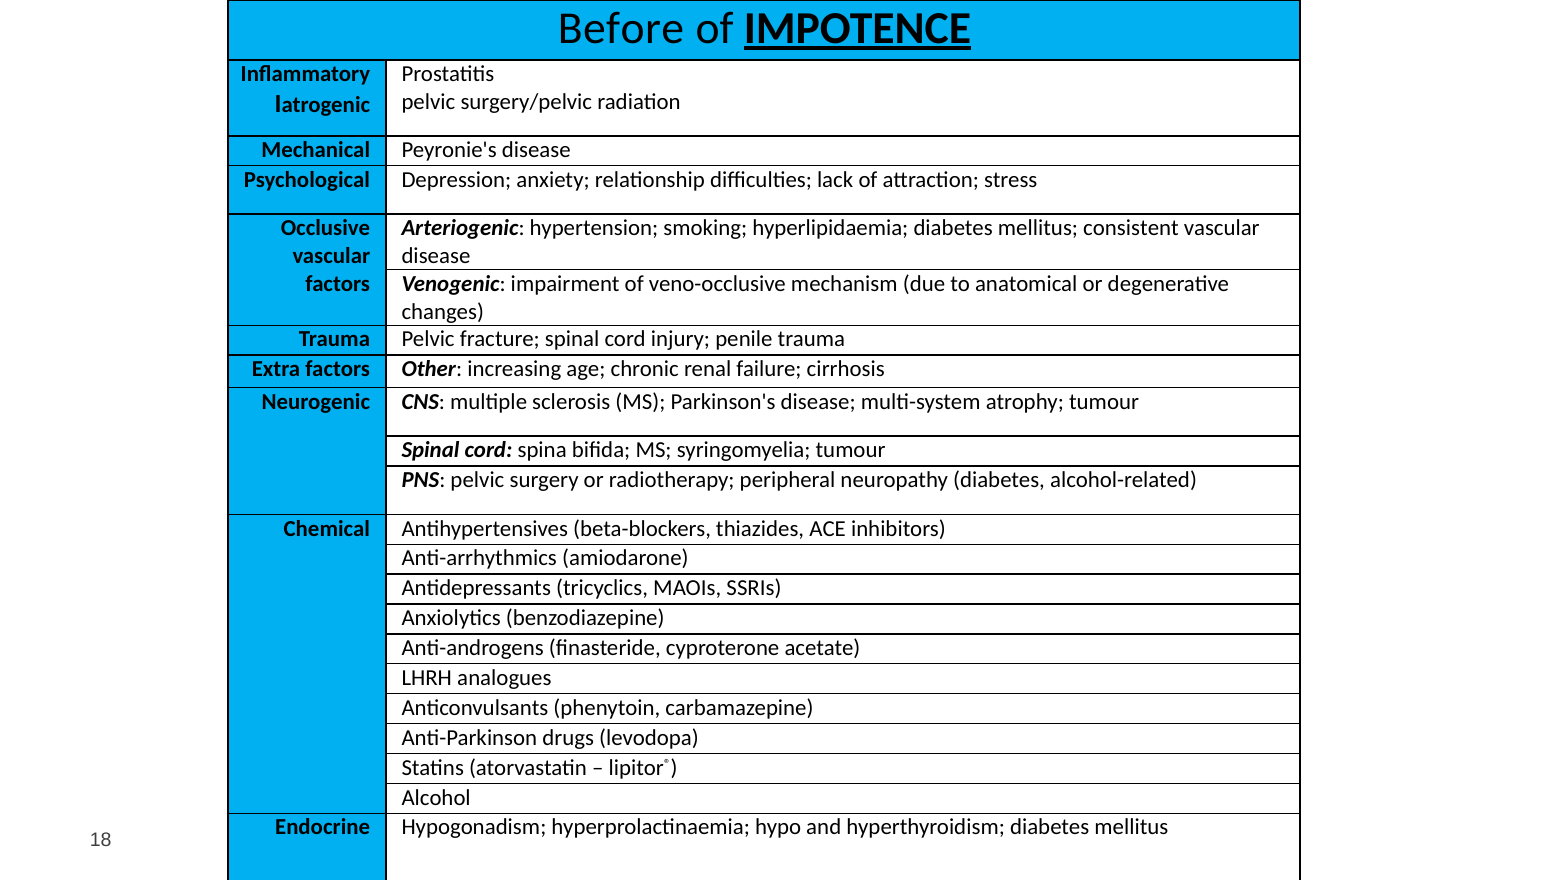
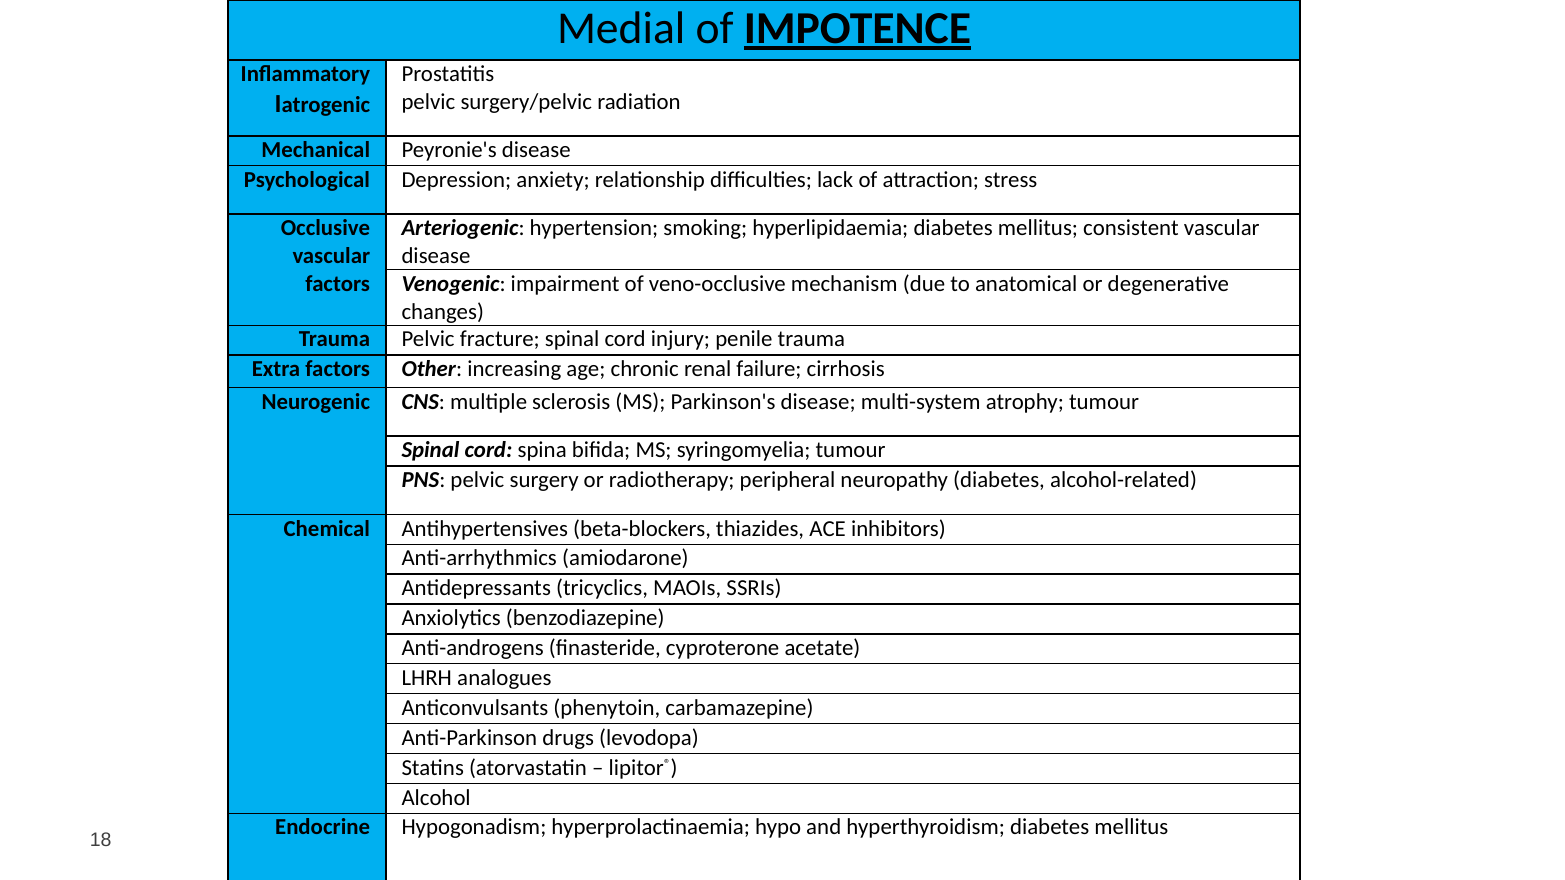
Before: Before -> Medial
